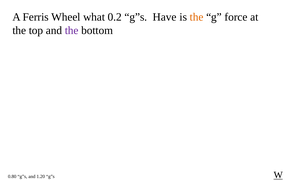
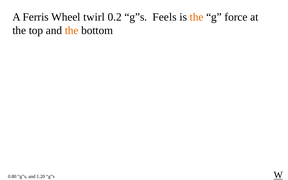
what: what -> twirl
Have: Have -> Feels
the at (72, 30) colour: purple -> orange
